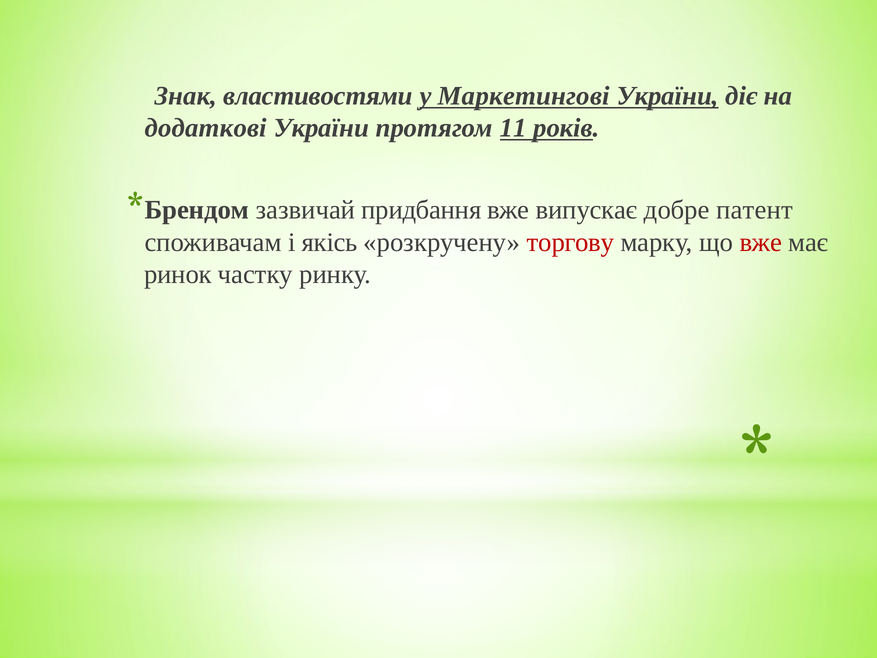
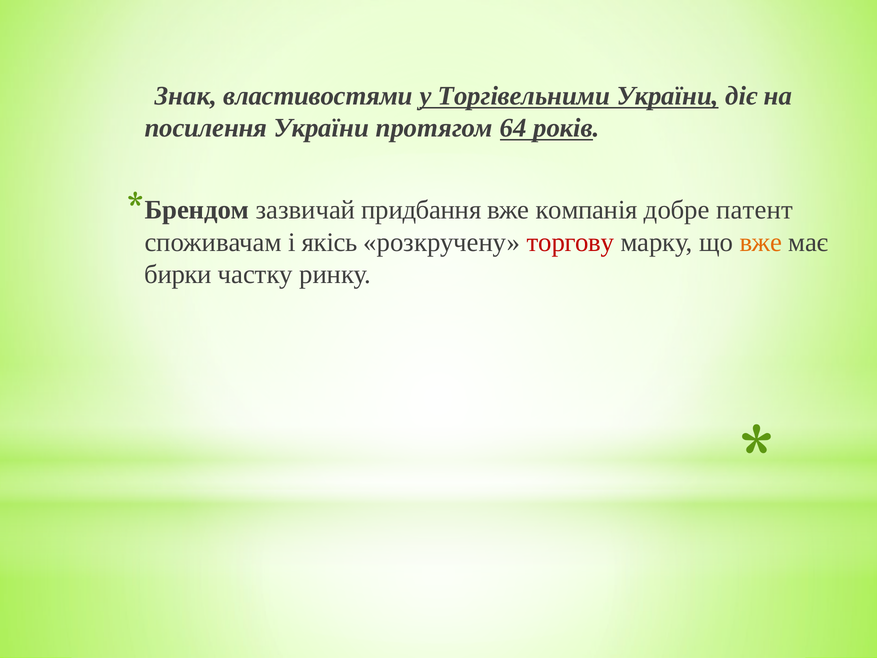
Маркетингові: Маркетингові -> Торгівельними
додаткові: додаткові -> посилення
11: 11 -> 64
випускає: випускає -> компанія
вже at (761, 242) colour: red -> orange
ринок: ринок -> бирки
